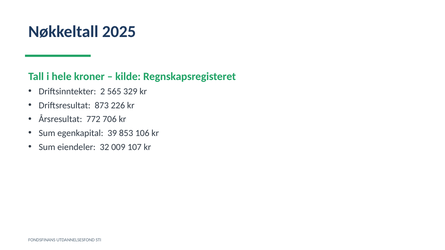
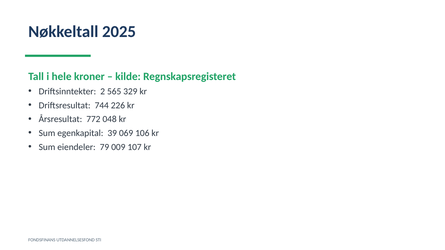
873: 873 -> 744
706: 706 -> 048
853: 853 -> 069
32: 32 -> 79
